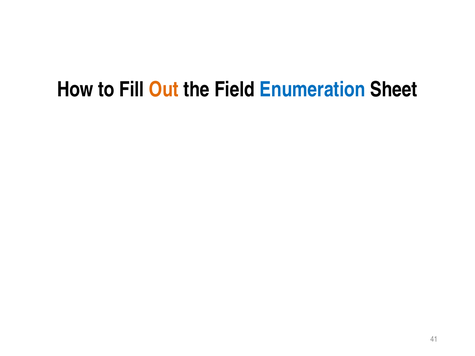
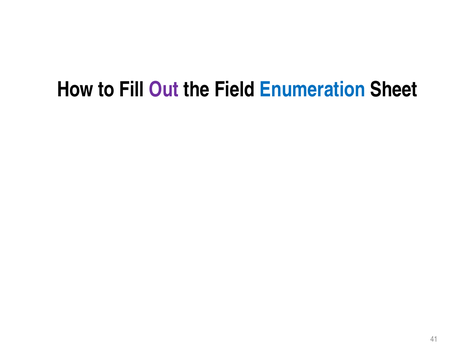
Out colour: orange -> purple
